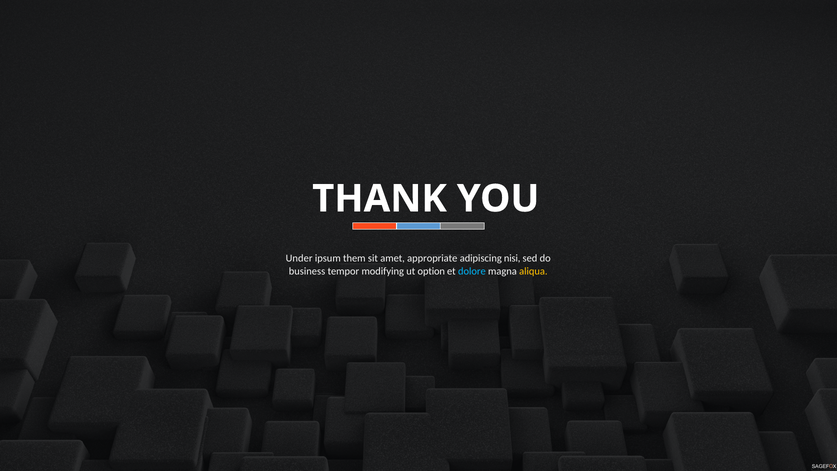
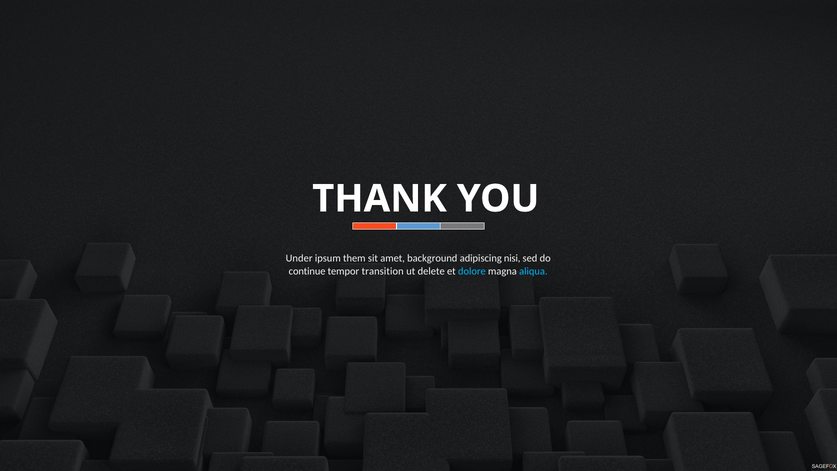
appropriate: appropriate -> background
business: business -> continue
modifying: modifying -> transition
option: option -> delete
aliqua colour: yellow -> light blue
